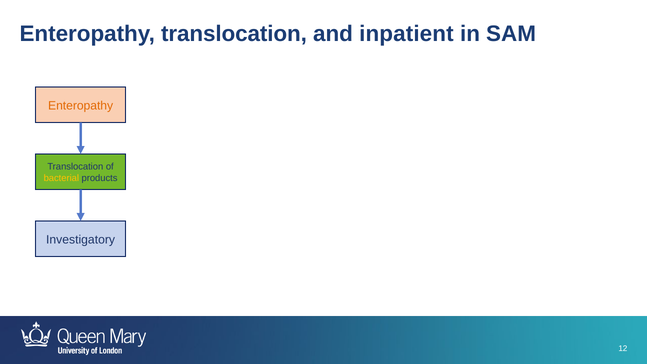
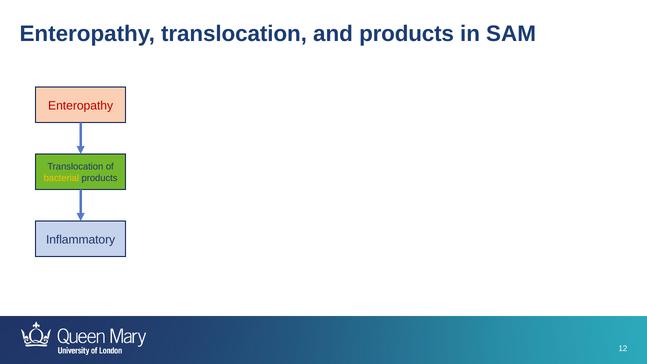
and inpatient: inpatient -> products
Enteropathy at (81, 106) colour: orange -> red
Investigatory: Investigatory -> Inflammatory
